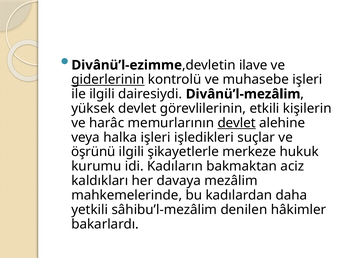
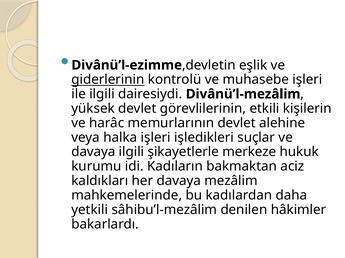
ilave: ilave -> eşlik
devlet at (237, 123) underline: present -> none
öşrünü at (93, 152): öşrünü -> davaya
